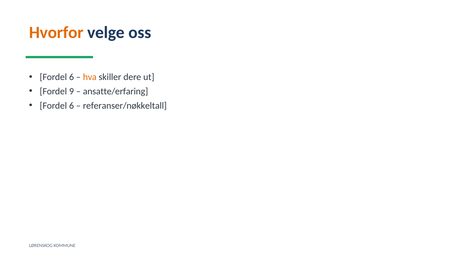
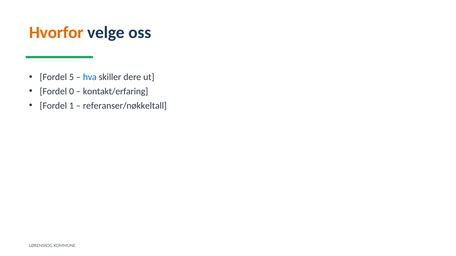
6 at (72, 77): 6 -> 5
hva colour: orange -> blue
9: 9 -> 0
ansatte/erfaring: ansatte/erfaring -> kontakt/erfaring
6 at (72, 106): 6 -> 1
